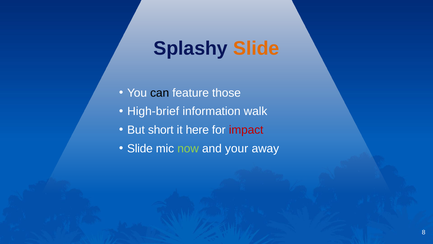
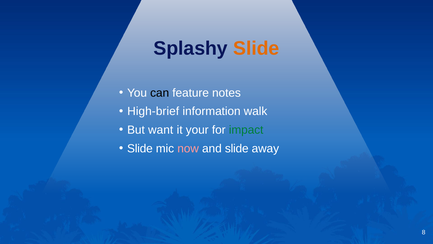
those: those -> notes
short: short -> want
here: here -> your
impact colour: red -> green
now colour: light green -> pink
and your: your -> slide
